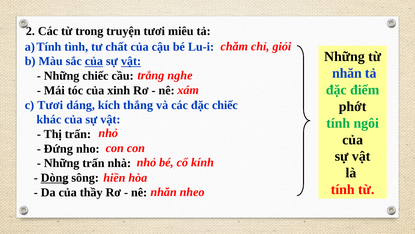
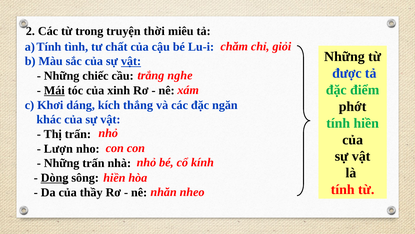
truyện tươi: tươi -> thời
của at (94, 61) underline: present -> none
nhăn at (347, 73): nhăn -> được
Mái underline: none -> present
c Tươi: Tươi -> Khơi
đặc chiếc: chiếc -> ngăn
tính ngôi: ngôi -> hiền
Đứng: Đứng -> Lượn
